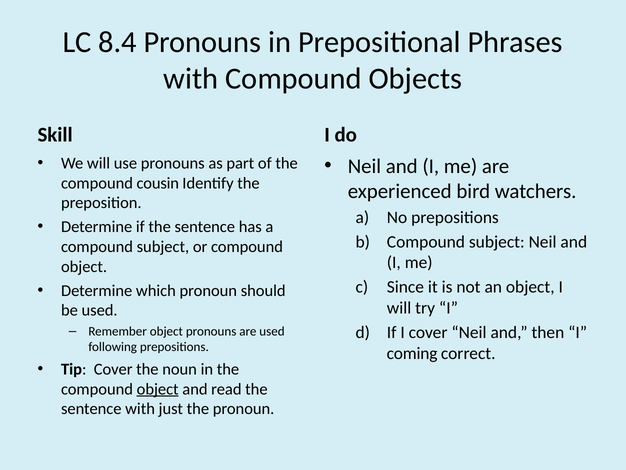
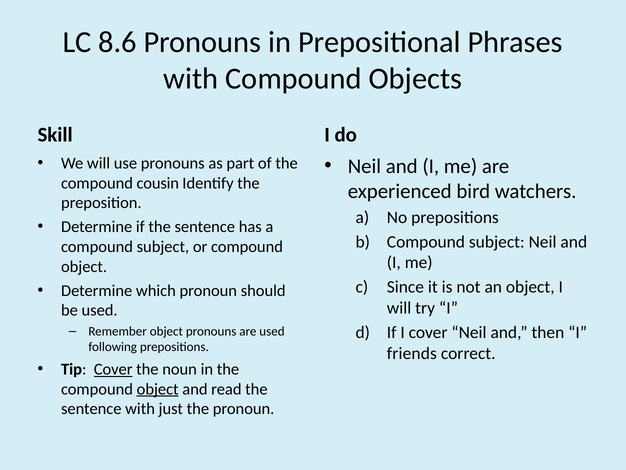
8.4: 8.4 -> 8.6
coming: coming -> friends
Cover at (113, 369) underline: none -> present
